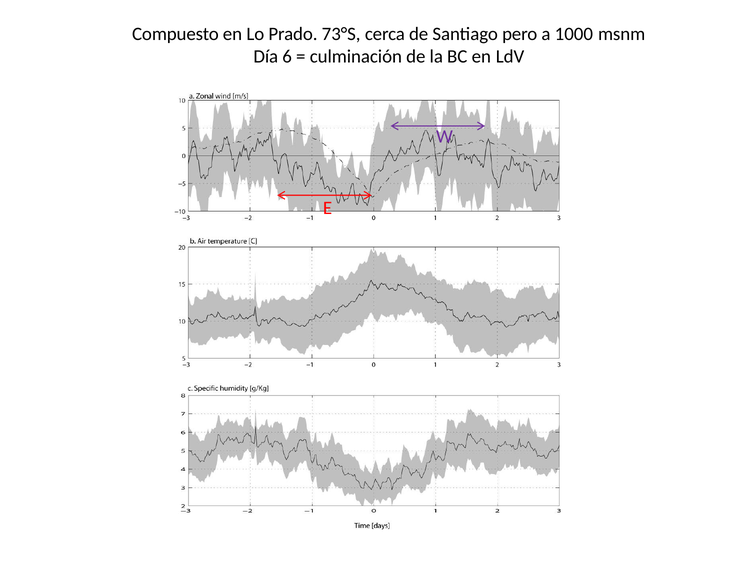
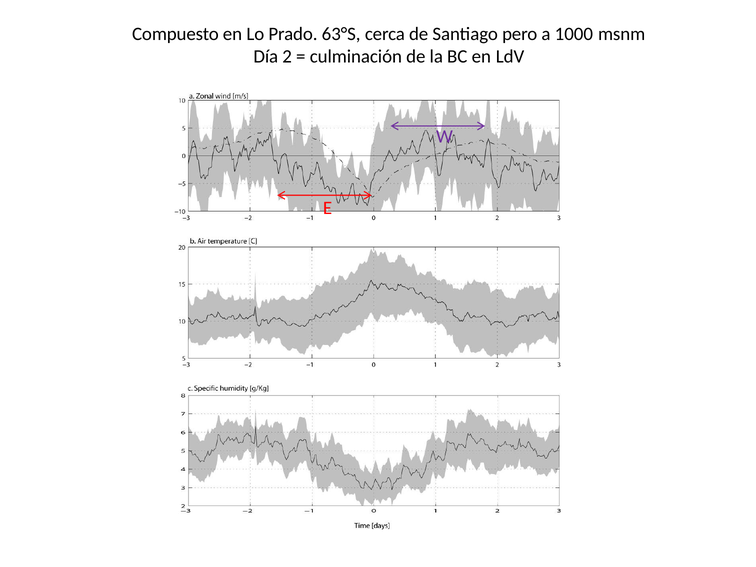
73°S: 73°S -> 63°S
6: 6 -> 2
